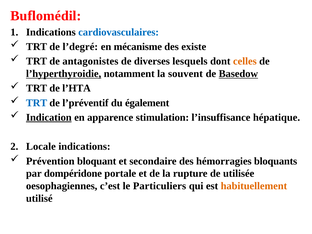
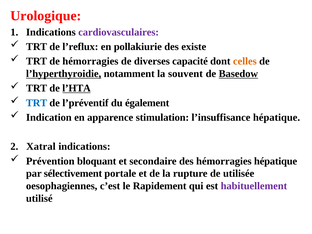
Buflomédil: Buflomédil -> Urologique
cardiovasculaires colour: blue -> purple
l’degré: l’degré -> l’reflux
mécanisme: mécanisme -> pollakiurie
de antagonistes: antagonistes -> hémorragies
lesquels: lesquels -> capacité
l’HTA underline: none -> present
Indication underline: present -> none
Locale: Locale -> Xatral
hémorragies bloquants: bloquants -> hépatique
dompéridone: dompéridone -> sélectivement
Particuliers: Particuliers -> Rapidement
habituellement colour: orange -> purple
